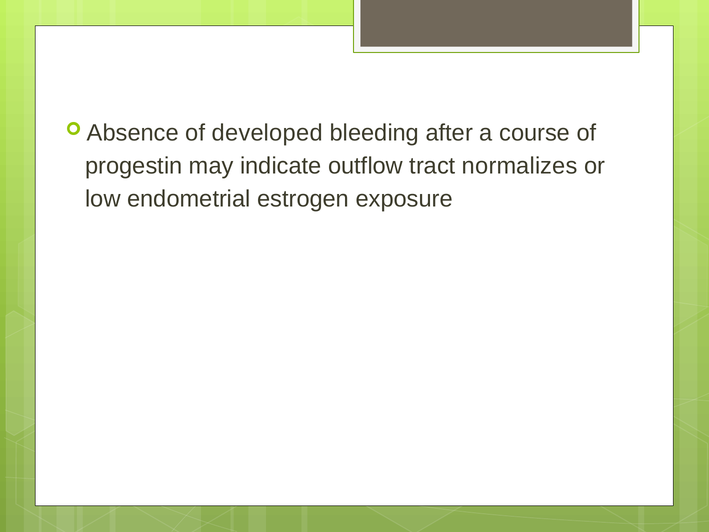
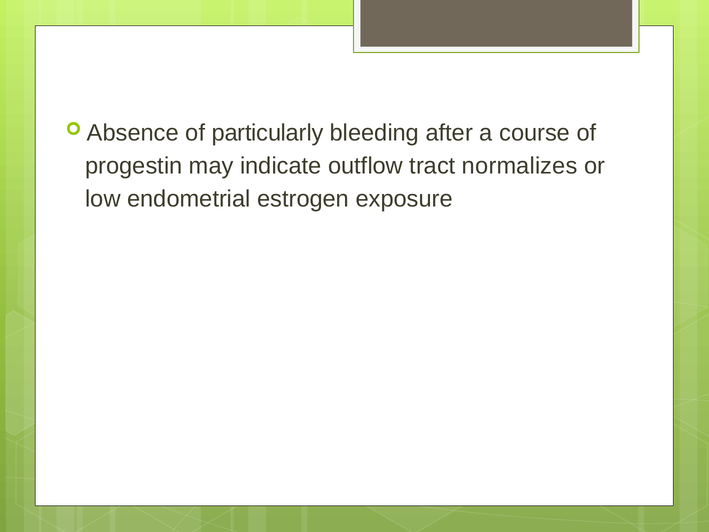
developed: developed -> particularly
